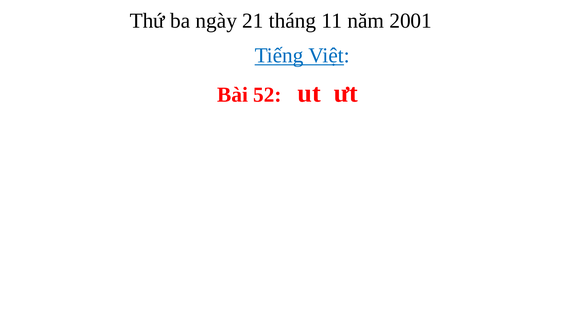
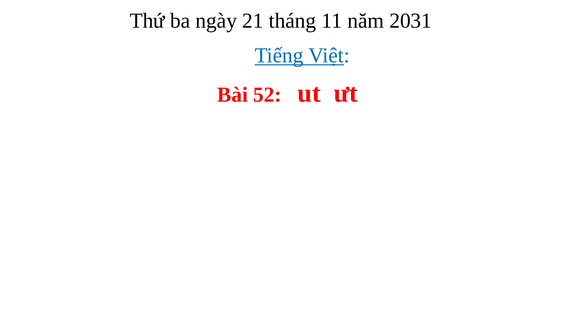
2001: 2001 -> 2031
